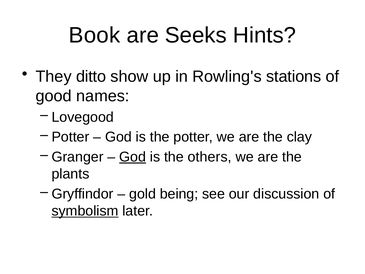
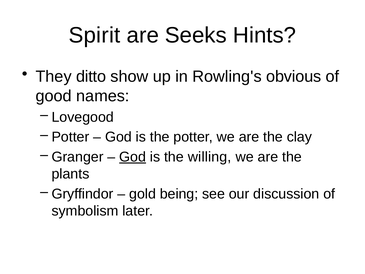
Book: Book -> Spirit
stations: stations -> obvious
others: others -> willing
symbolism underline: present -> none
